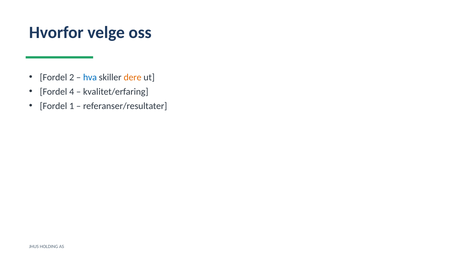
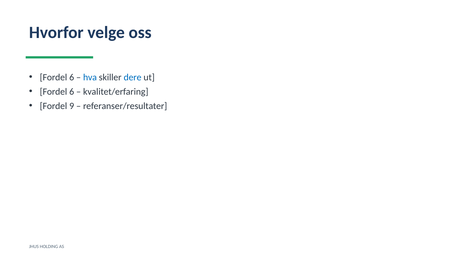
2 at (72, 77): 2 -> 6
dere colour: orange -> blue
4 at (72, 92): 4 -> 6
1: 1 -> 9
